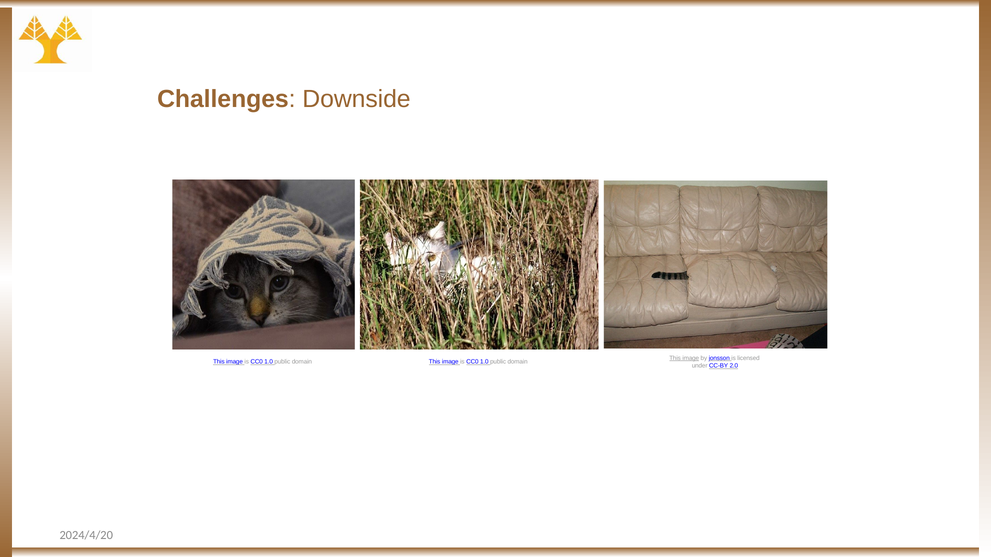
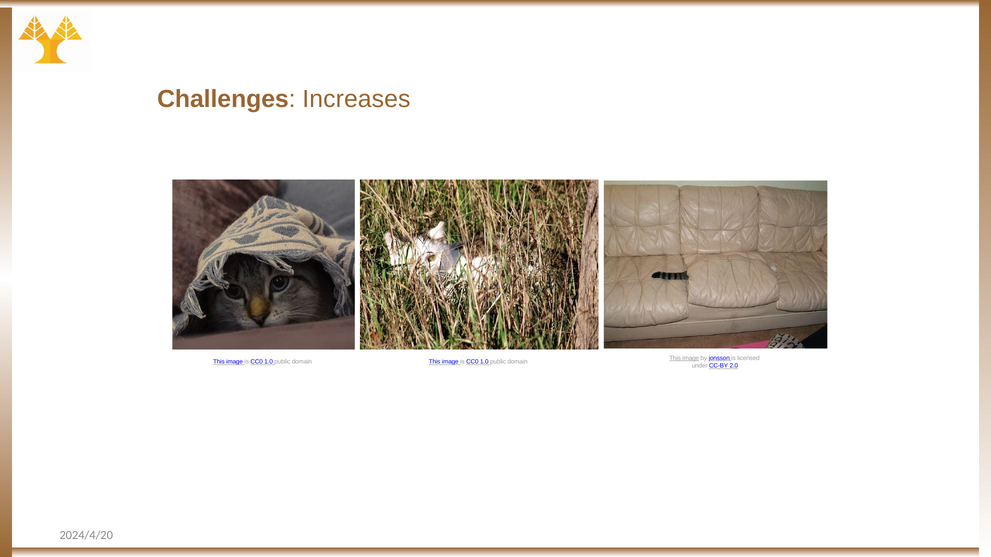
Downside: Downside -> Increases
